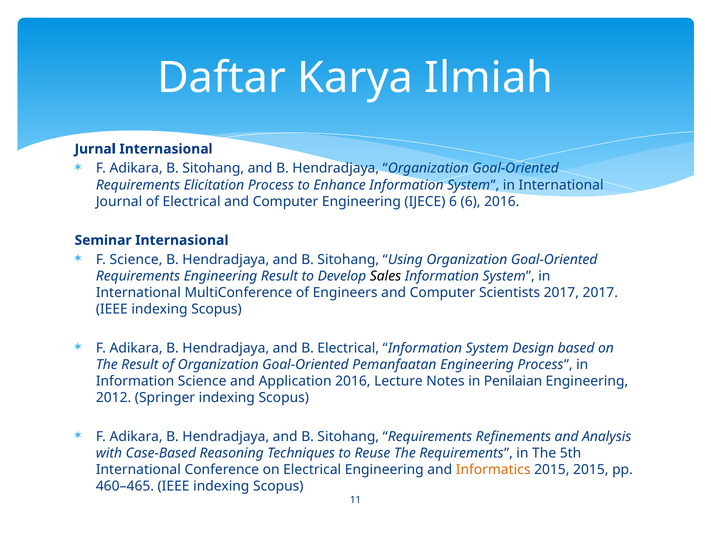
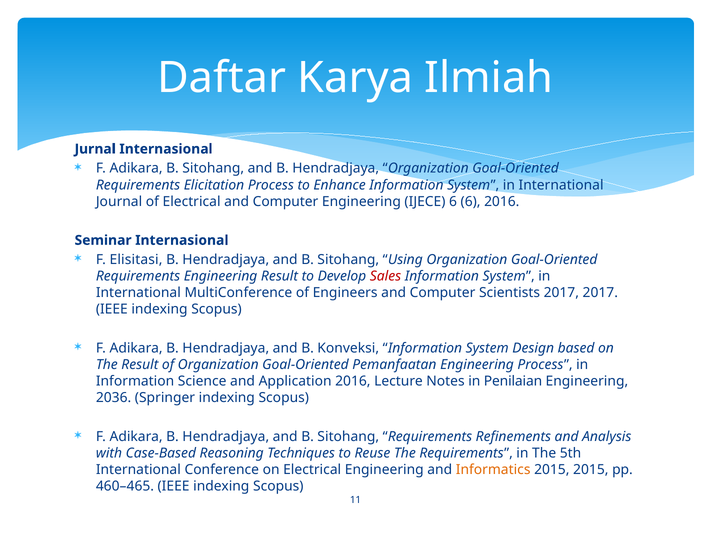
F Science: Science -> Elisitasi
Sales colour: black -> red
B Electrical: Electrical -> Konveksi
2012: 2012 -> 2036
